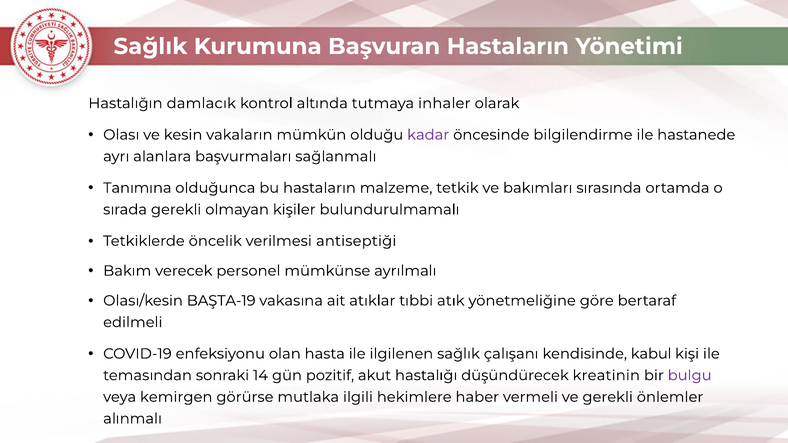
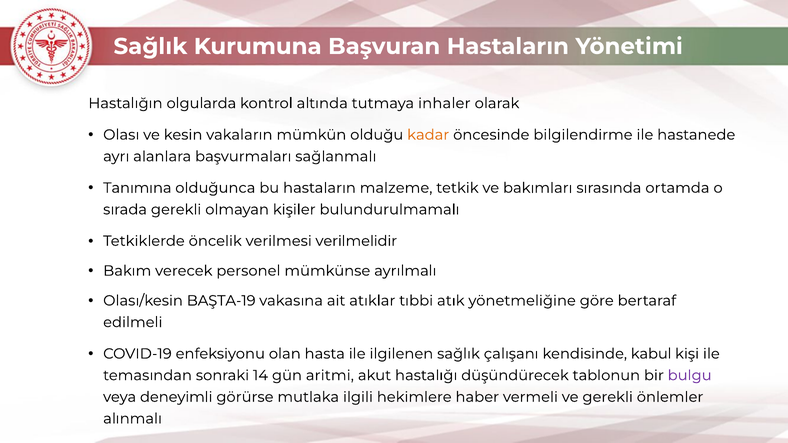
damlacık: damlacık -> olgularda
kadar colour: purple -> orange
antiseptiği: antiseptiği -> verilmelidir
pozitif: pozitif -> aritmi
kreatinin: kreatinin -> tablonun
kemirgen: kemirgen -> deneyimli
